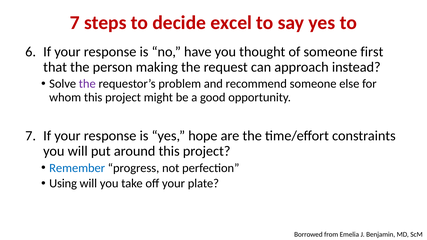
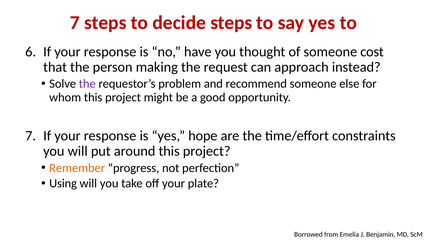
decide excel: excel -> steps
first: first -> cost
Remember colour: blue -> orange
